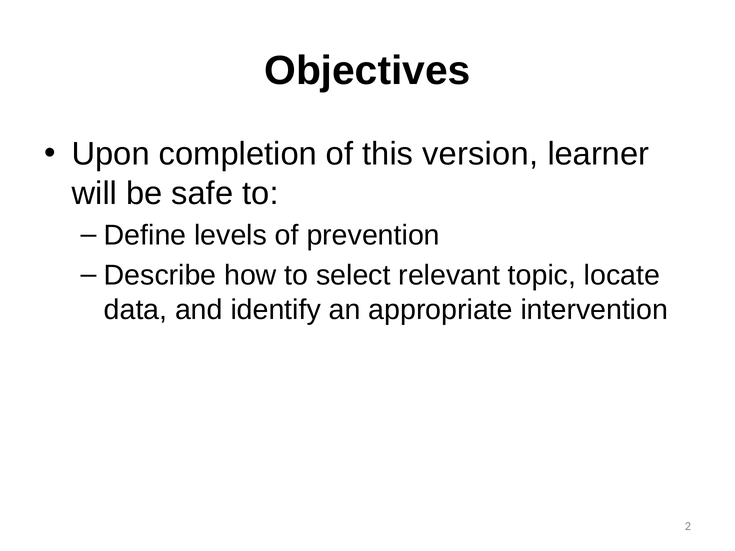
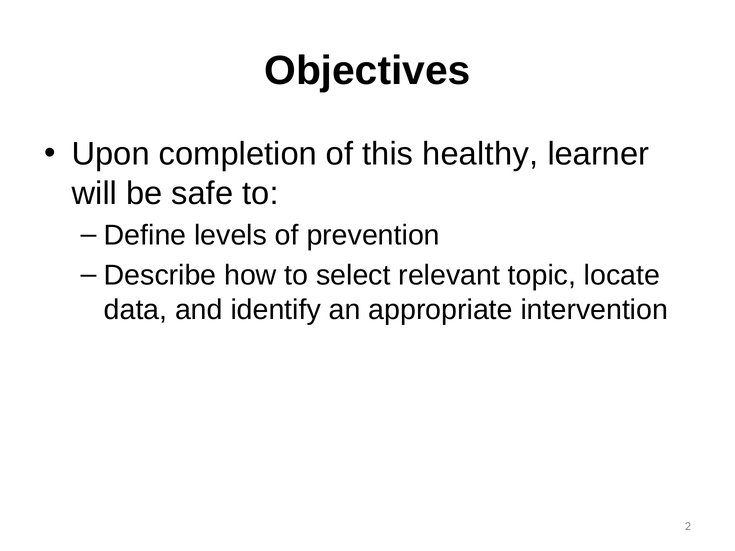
version: version -> healthy
